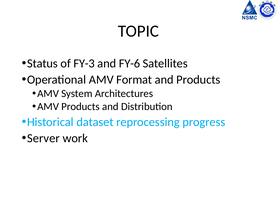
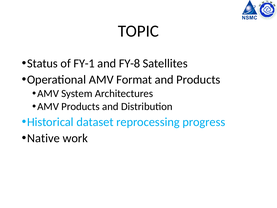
FY-3: FY-3 -> FY-1
FY-6: FY-6 -> FY-8
Server: Server -> Native
